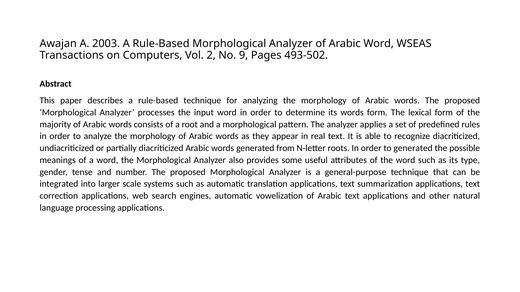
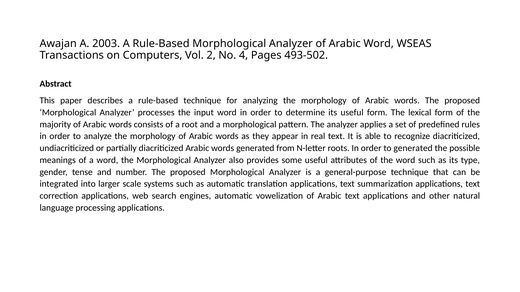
9: 9 -> 4
its words: words -> useful
